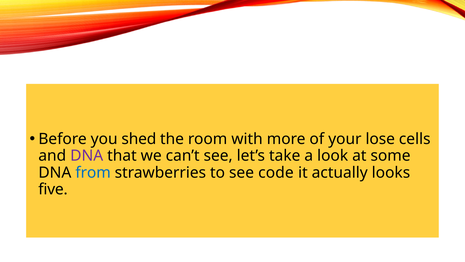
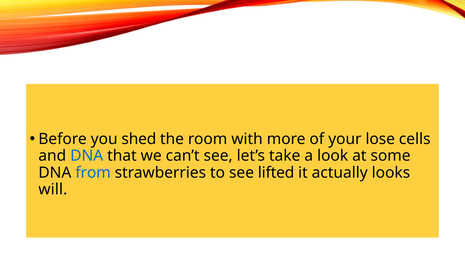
DNA at (87, 156) colour: purple -> blue
code: code -> lifted
five: five -> will
